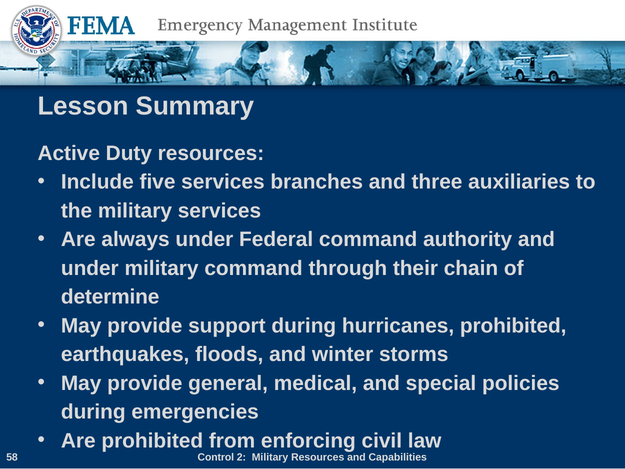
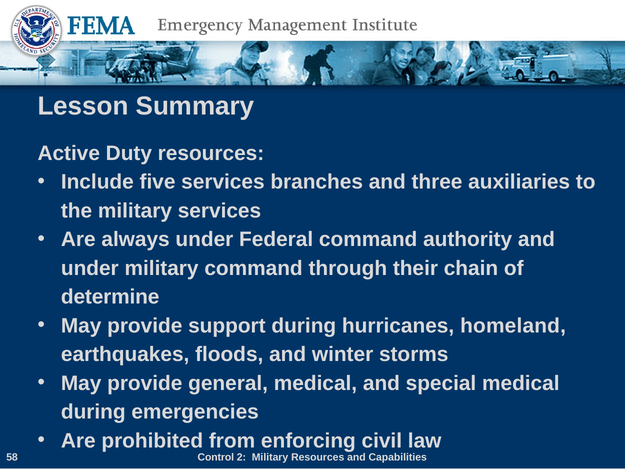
hurricanes prohibited: prohibited -> homeland
special policies: policies -> medical
